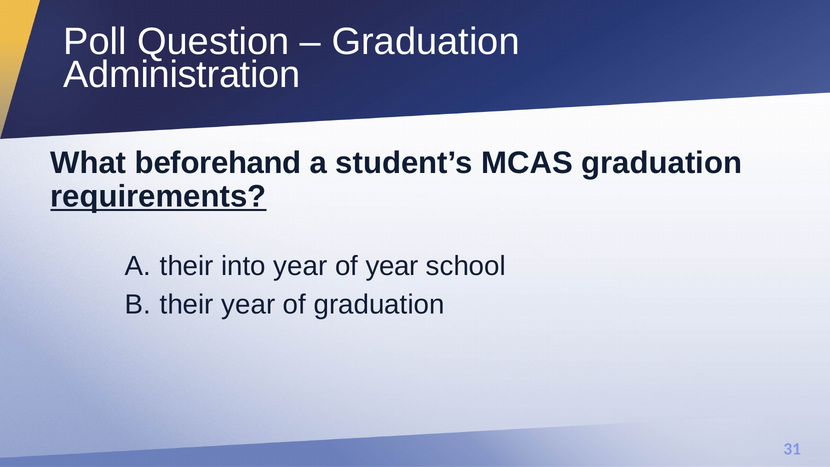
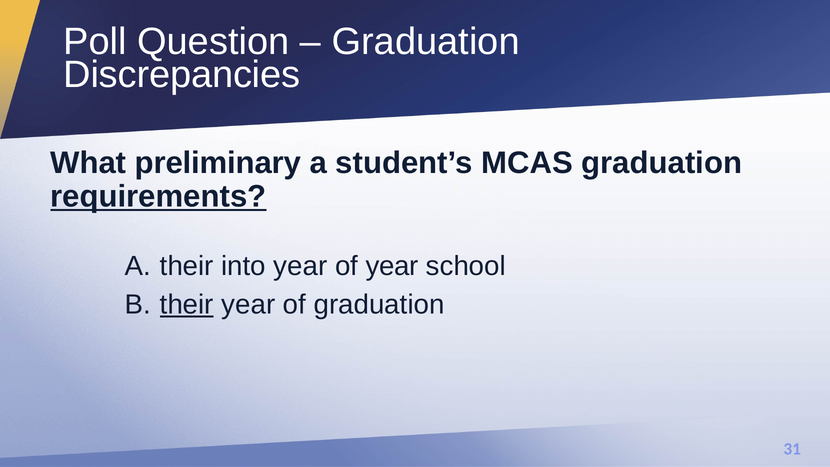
Administration: Administration -> Discrepancies
beforehand: beforehand -> preliminary
their at (187, 305) underline: none -> present
